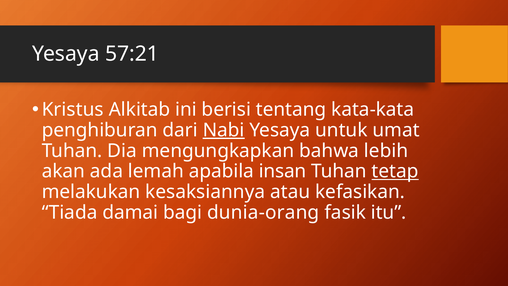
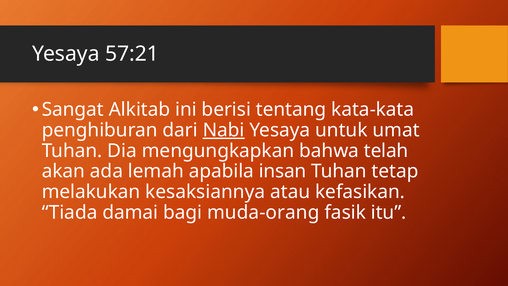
Kristus: Kristus -> Sangat
lebih: lebih -> telah
tetap underline: present -> none
dunia-orang: dunia-orang -> muda-orang
